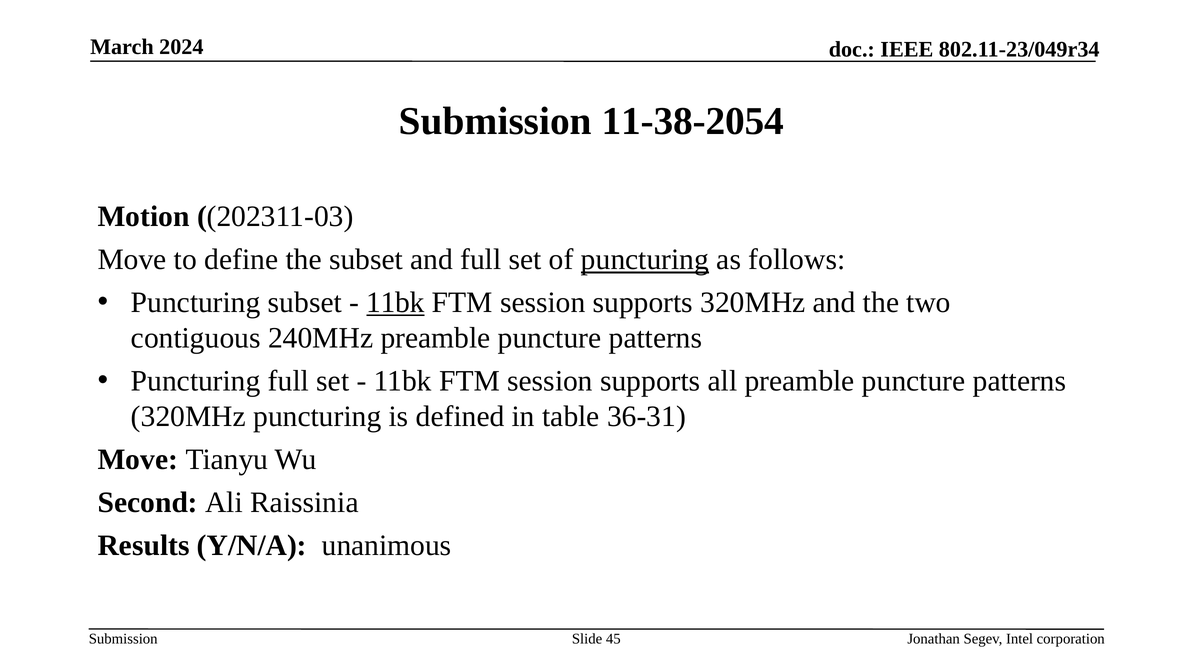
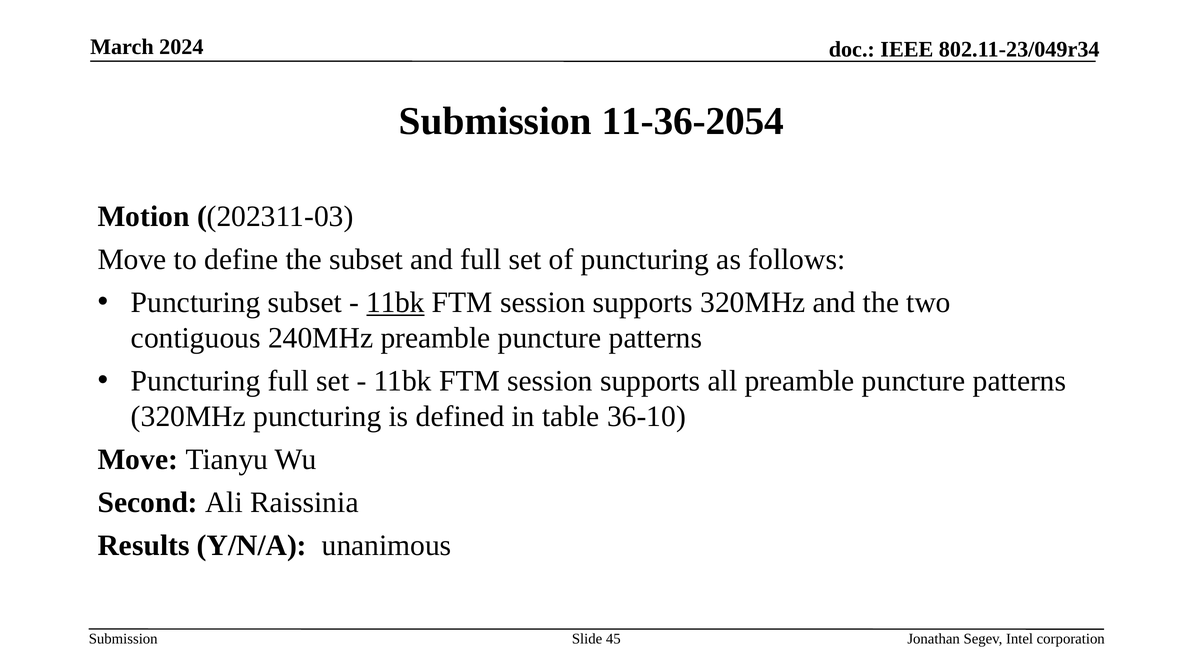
11-38-2054: 11-38-2054 -> 11-36-2054
puncturing at (645, 259) underline: present -> none
36-31: 36-31 -> 36-10
